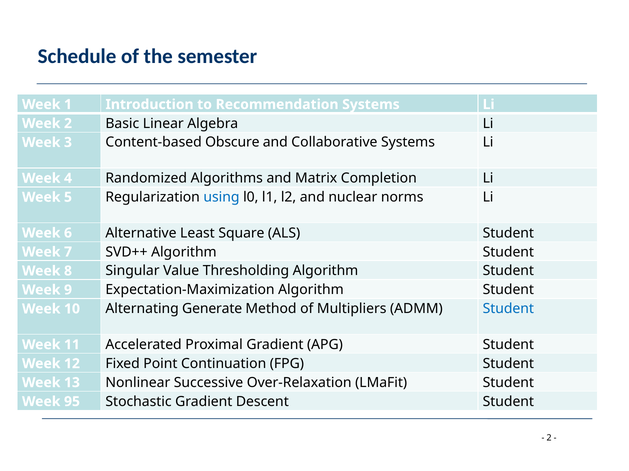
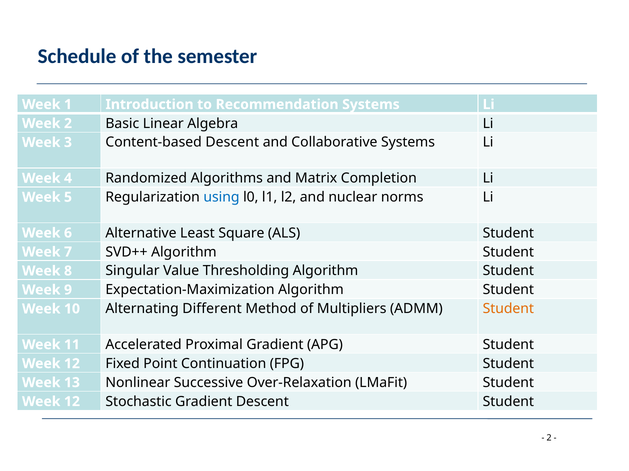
Content-based Obscure: Obscure -> Descent
Generate: Generate -> Different
Student at (508, 309) colour: blue -> orange
95 at (72, 402): 95 -> 12
